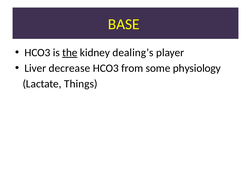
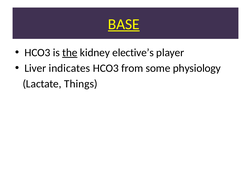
BASE underline: none -> present
dealing’s: dealing’s -> elective’s
decrease: decrease -> indicates
